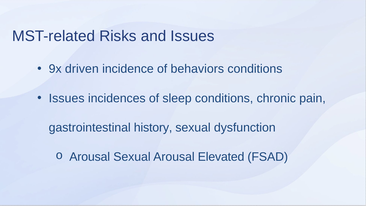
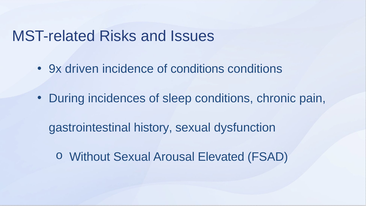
of behaviors: behaviors -> conditions
Issues at (67, 98): Issues -> During
Arousal at (90, 157): Arousal -> Without
